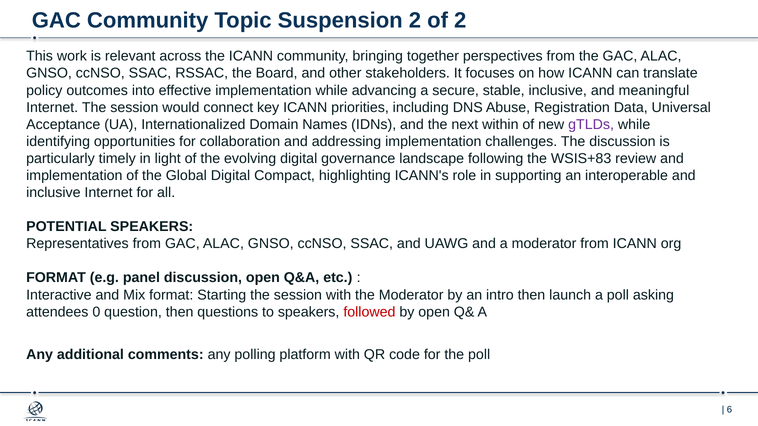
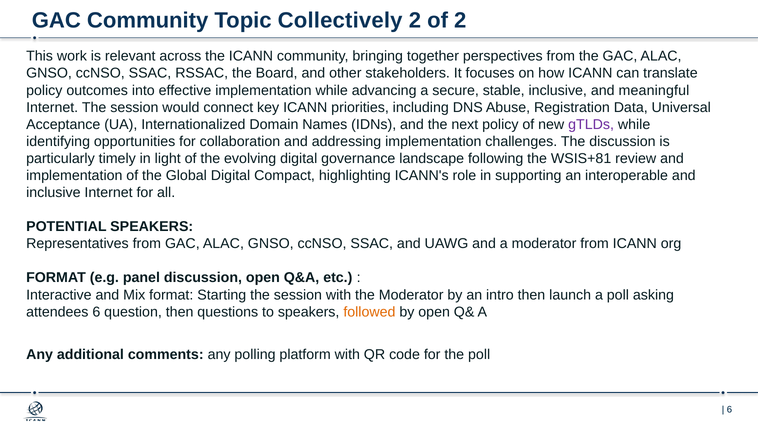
Suspension: Suspension -> Collectively
next within: within -> policy
WSIS+83: WSIS+83 -> WSIS+81
attendees 0: 0 -> 6
followed colour: red -> orange
